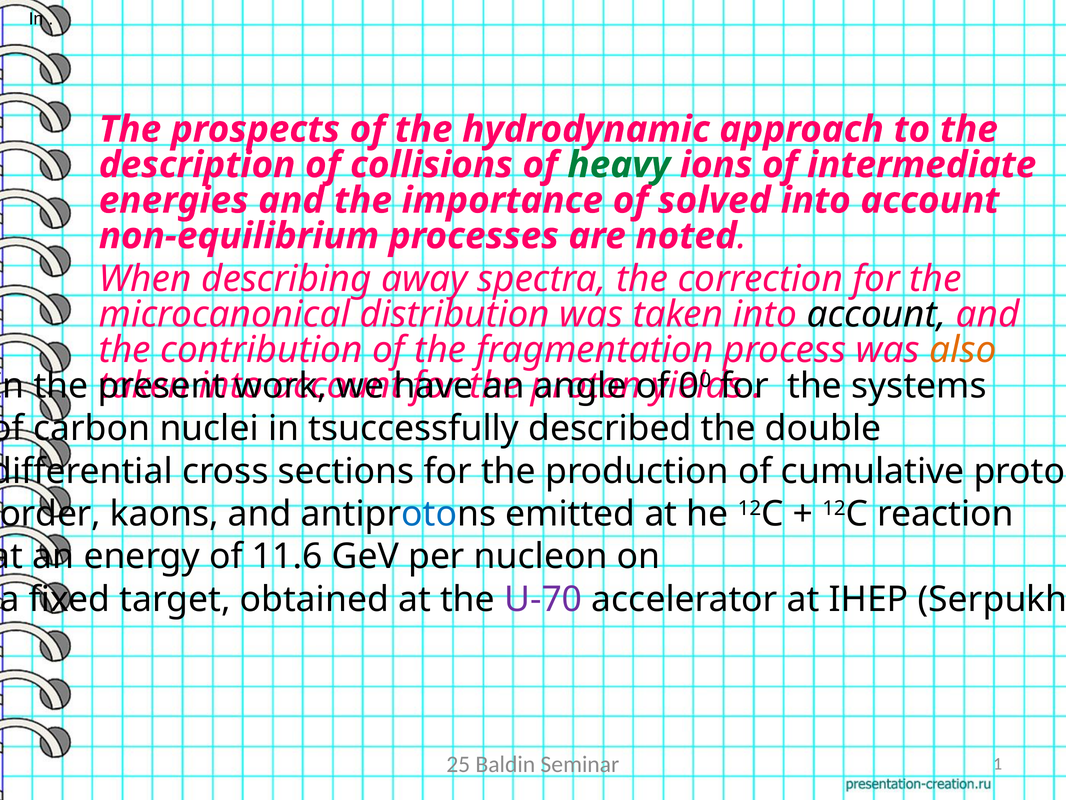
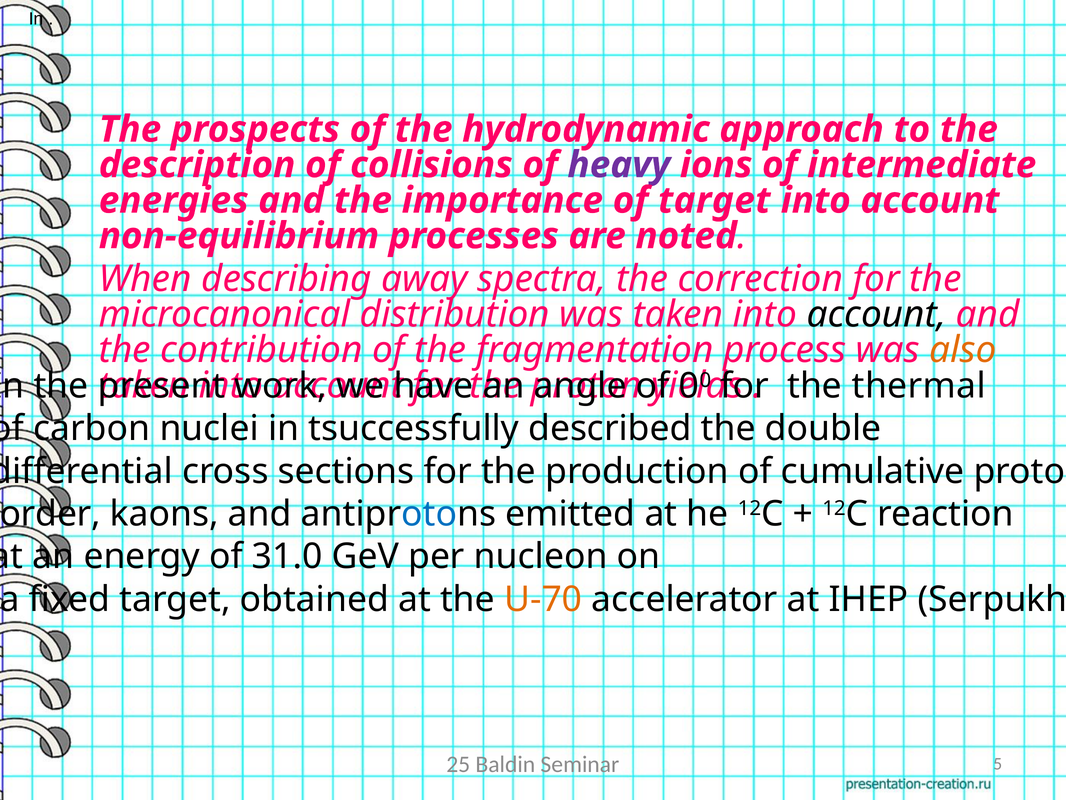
heavy colour: green -> purple
of solved: solved -> target
systems: systems -> thermal
11.6: 11.6 -> 31.0
U-70 colour: purple -> orange
1: 1 -> 5
